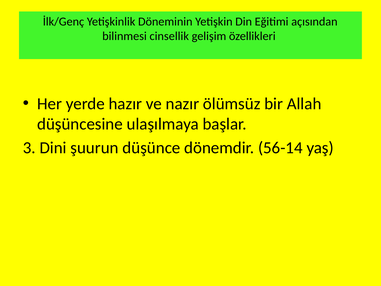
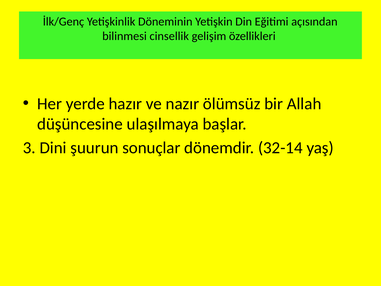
düşünce: düşünce -> sonuçlar
56-14: 56-14 -> 32-14
